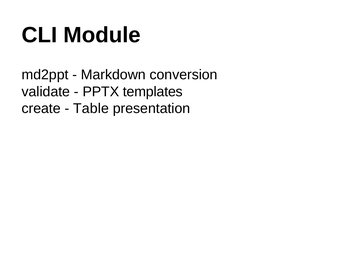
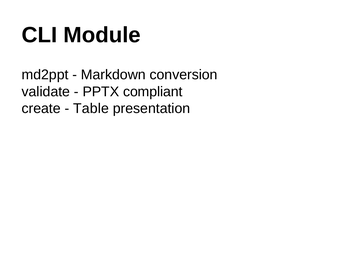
templates: templates -> compliant
